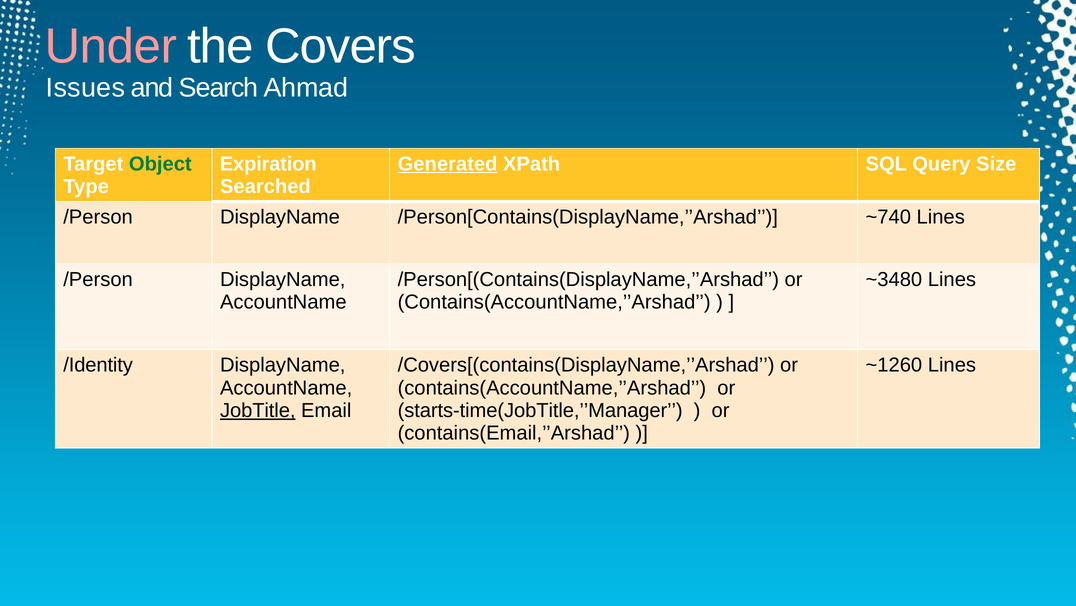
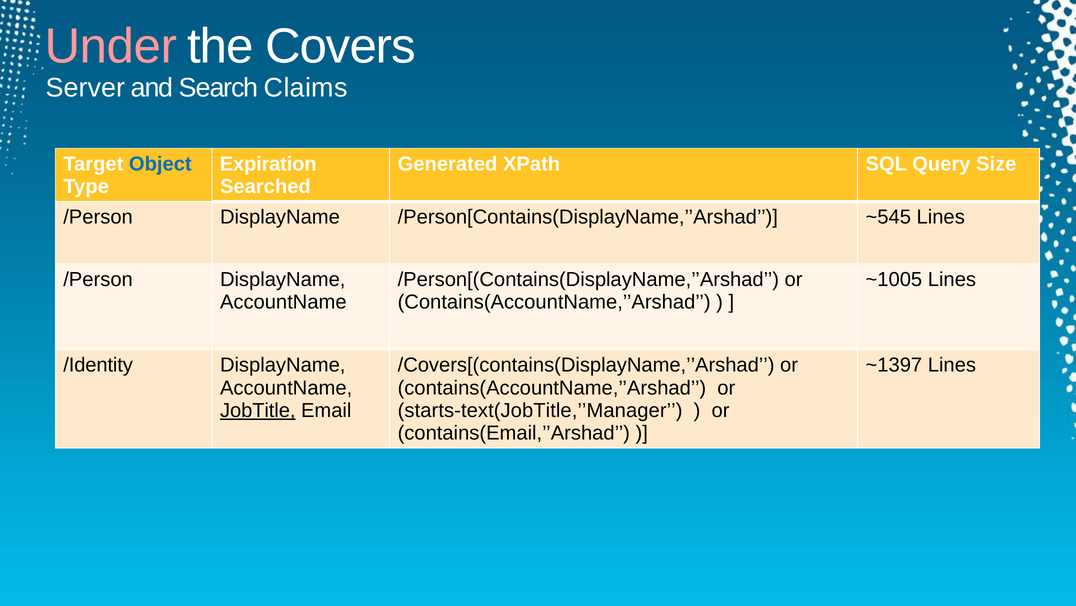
Issues: Issues -> Server
Ahmad: Ahmad -> Claims
Object colour: green -> blue
Generated underline: present -> none
~740: ~740 -> ~545
~3480: ~3480 -> ~1005
~1260: ~1260 -> ~1397
starts-time(JobTitle,’’Manager: starts-time(JobTitle,’’Manager -> starts-text(JobTitle,’’Manager
